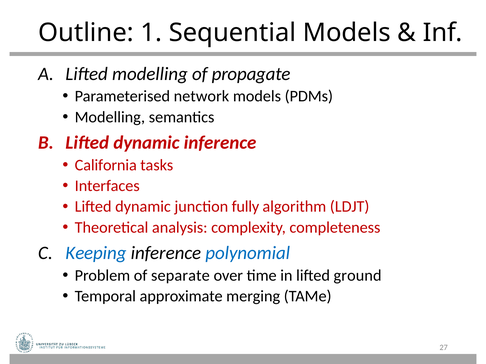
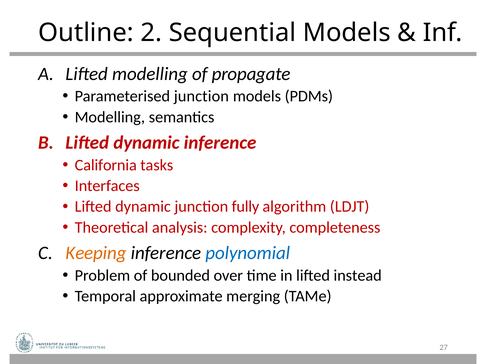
1: 1 -> 2
Parameterised network: network -> junction
Keeping colour: blue -> orange
separate: separate -> bounded
ground: ground -> instead
